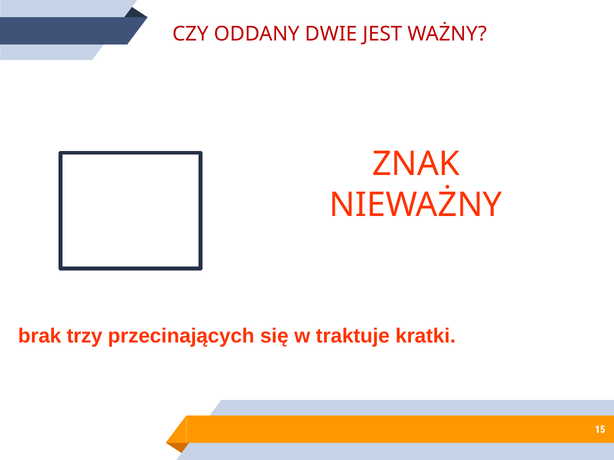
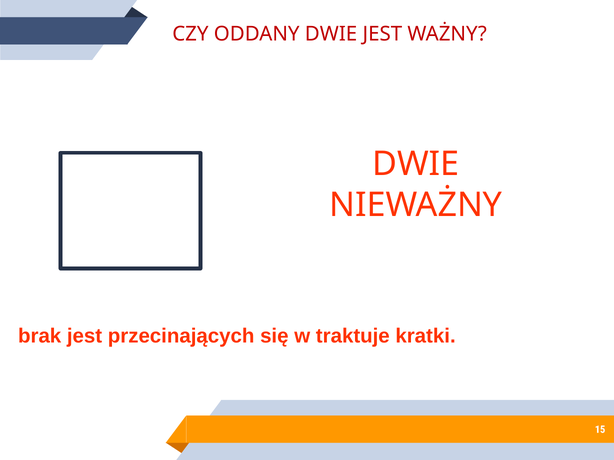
ZNAK at (416, 164): ZNAK -> DWIE
brak trzy: trzy -> jest
